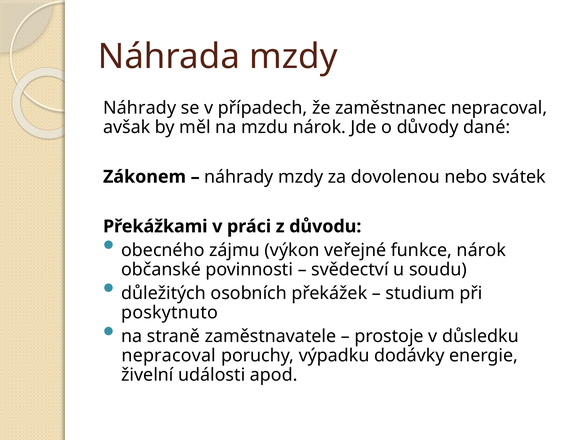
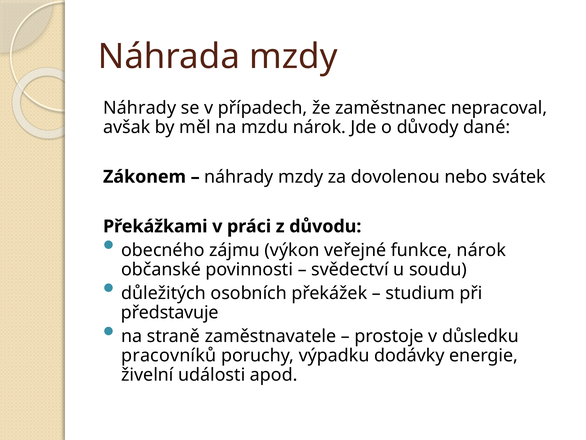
poskytnuto: poskytnuto -> představuje
nepracoval at (169, 355): nepracoval -> pracovníků
